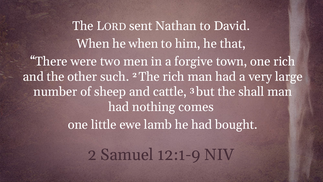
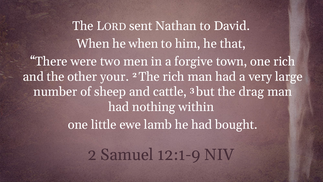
such: such -> your
shall: shall -> drag
comes: comes -> within
